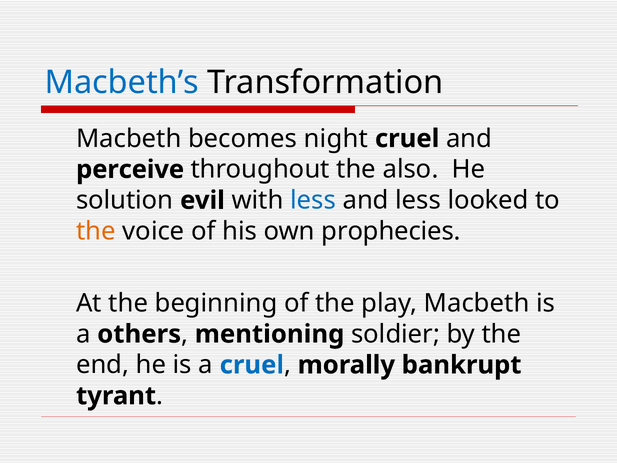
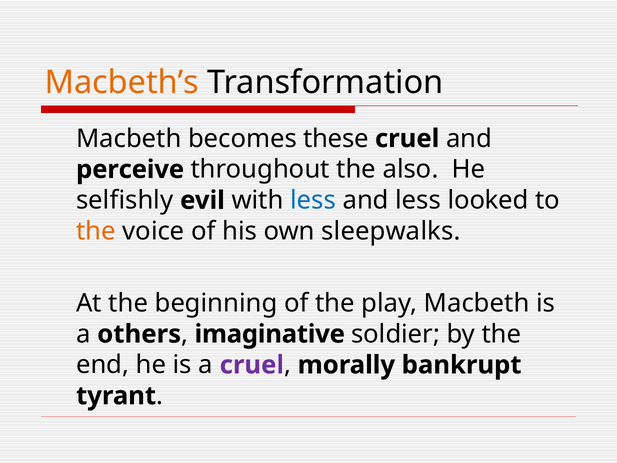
Macbeth’s colour: blue -> orange
night: night -> these
solution: solution -> selfishly
prophecies: prophecies -> sleepwalks
mentioning: mentioning -> imaginative
cruel at (252, 365) colour: blue -> purple
